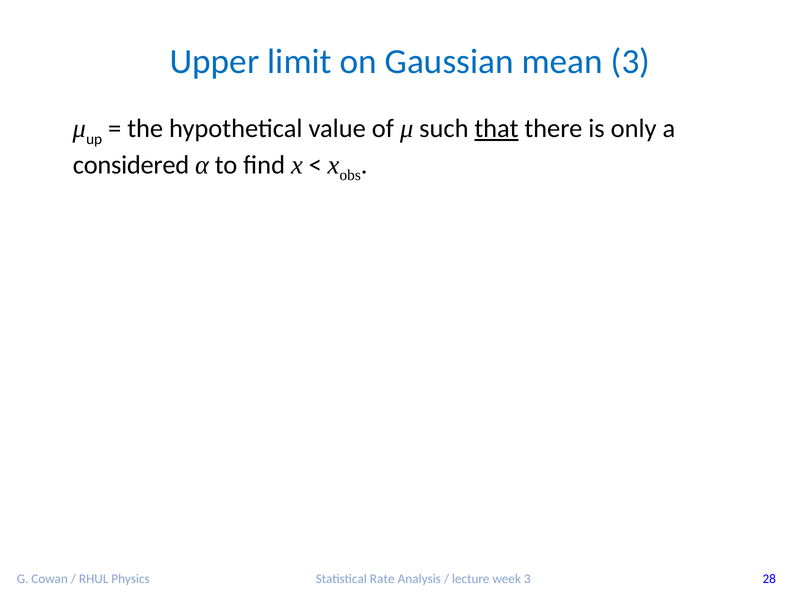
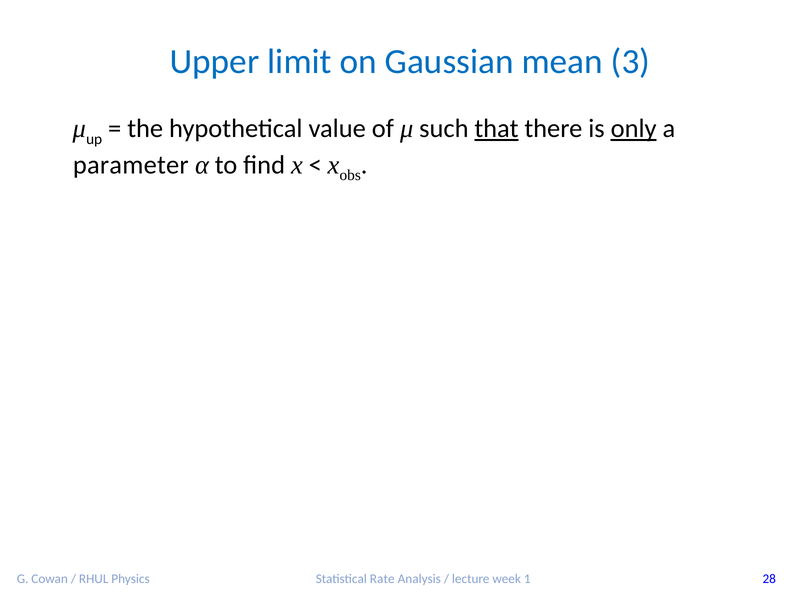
only underline: none -> present
considered: considered -> parameter
week 3: 3 -> 1
